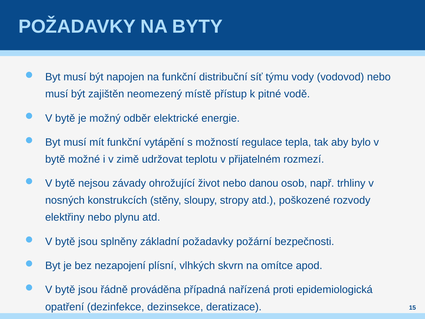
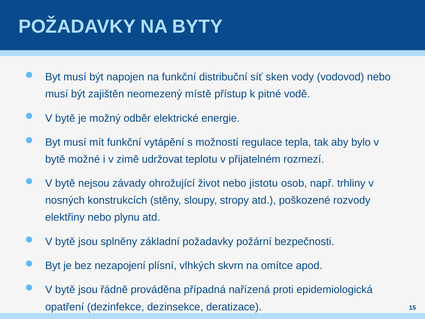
týmu: týmu -> sken
danou: danou -> jistotu
